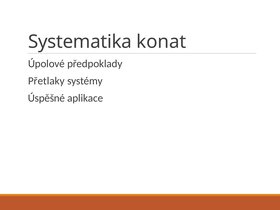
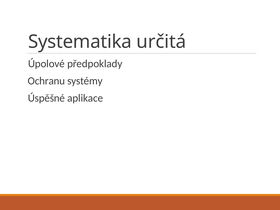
konat: konat -> určitá
Přetlaky: Přetlaky -> Ochranu
